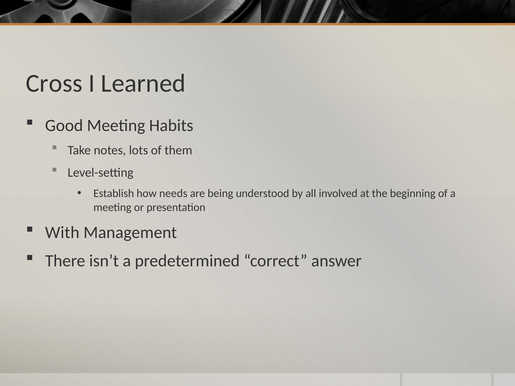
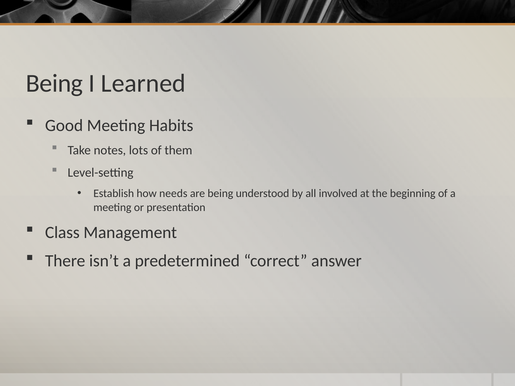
Cross at (54, 83): Cross -> Being
With: With -> Class
